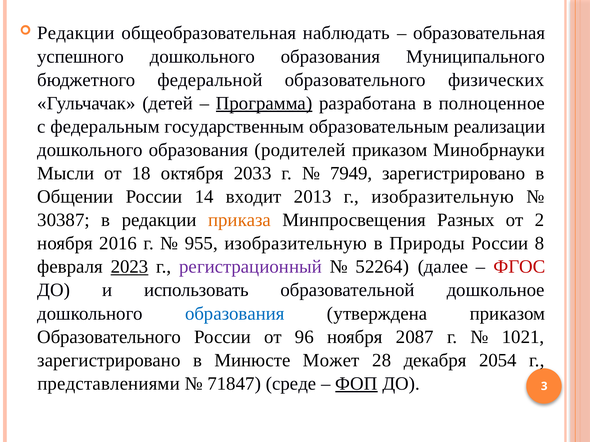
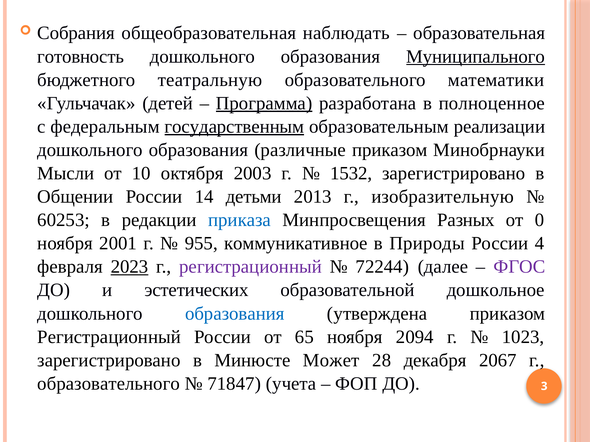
Редакции at (76, 33): Редакции -> Собрания
успешного: успешного -> готовность
Муниципального underline: none -> present
федеральной: федеральной -> театральную
физических: физических -> математики
государственным underline: none -> present
родителей: родителей -> различные
18: 18 -> 10
2033: 2033 -> 2003
7949: 7949 -> 1532
входит: входит -> детьми
30387: 30387 -> 60253
приказа colour: orange -> blue
2: 2 -> 0
2016: 2016 -> 2001
955 изобразительную: изобразительную -> коммуникативное
8: 8 -> 4
52264: 52264 -> 72244
ФГОС colour: red -> purple
использовать: использовать -> эстетических
Образовательного at (109, 337): Образовательного -> Регистрационный
96: 96 -> 65
2087: 2087 -> 2094
1021: 1021 -> 1023
2054: 2054 -> 2067
представлениями at (109, 384): представлениями -> образовательного
среде: среде -> учета
ФОП underline: present -> none
